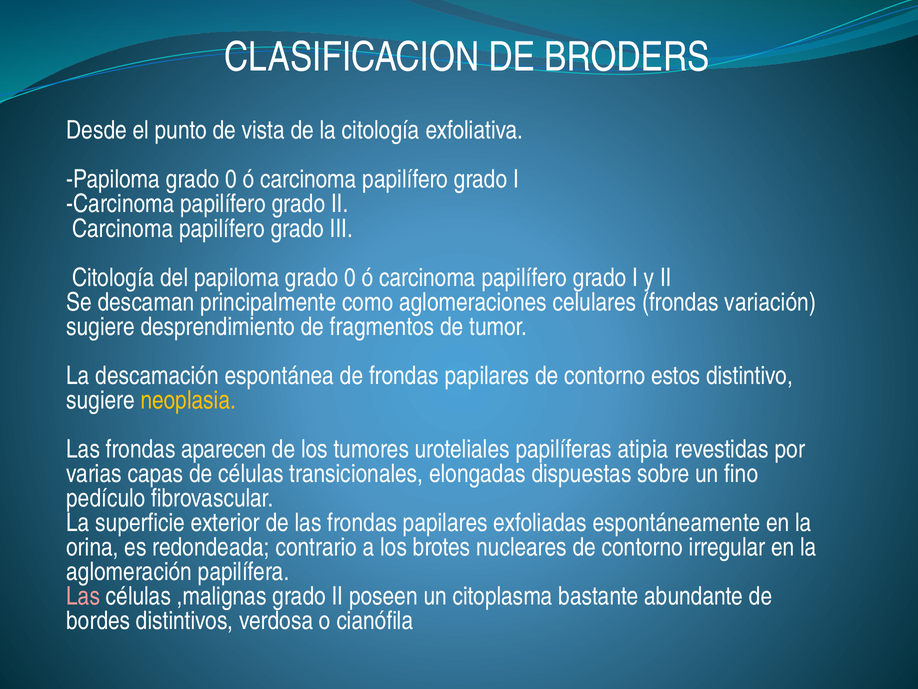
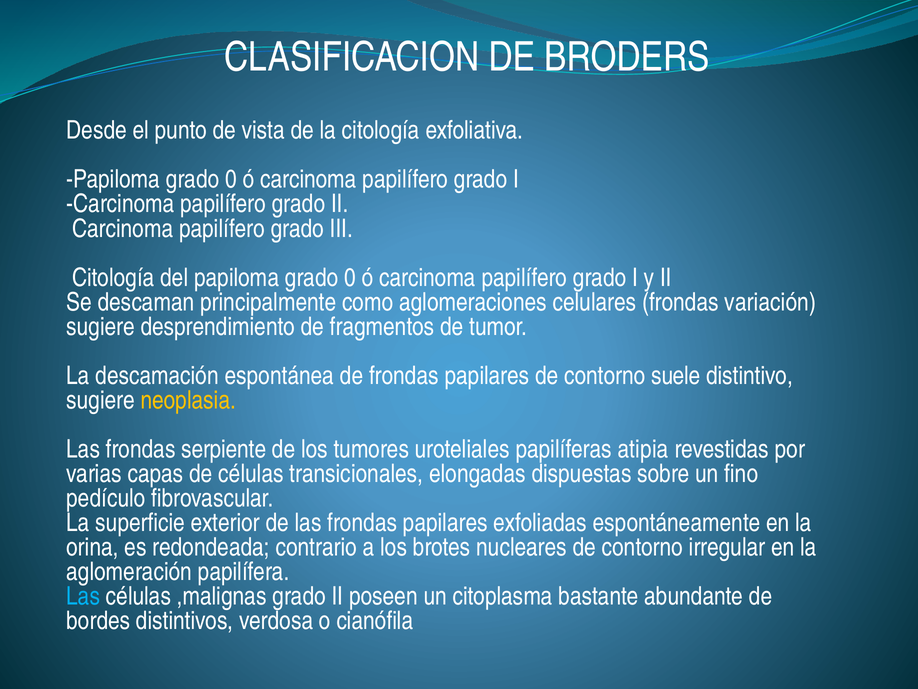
estos: estos -> suele
aparecen: aparecen -> serpiente
Las at (83, 596) colour: pink -> light blue
